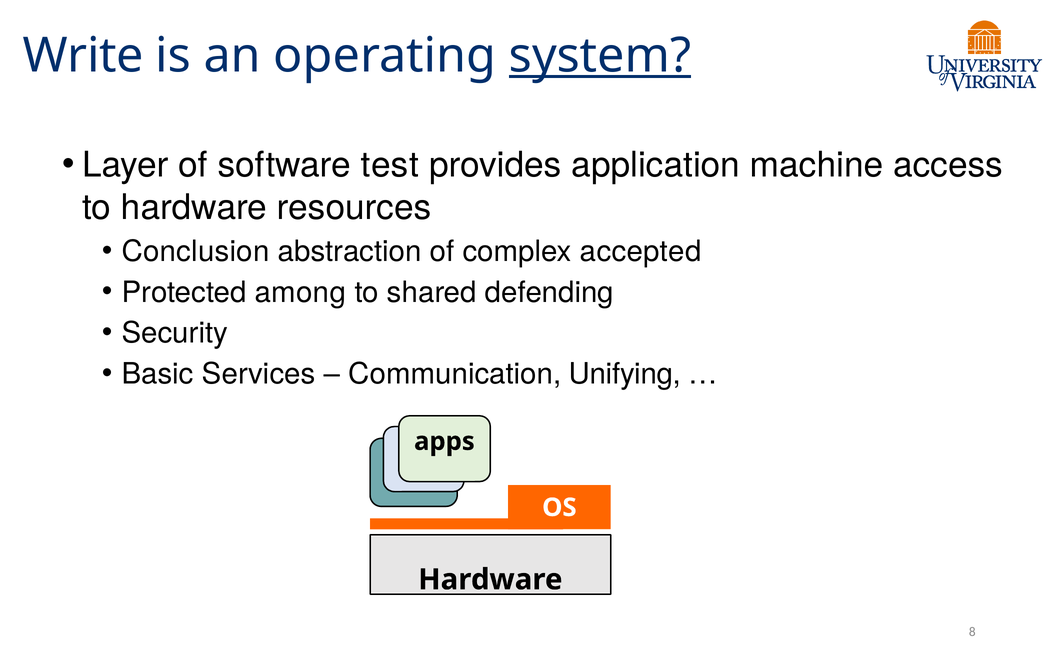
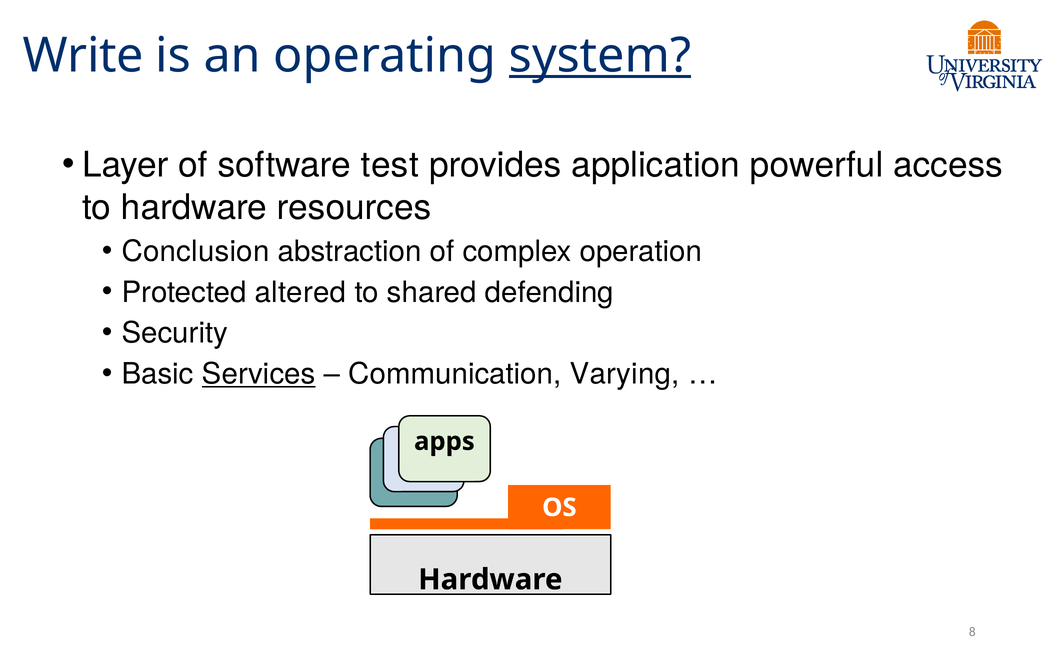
machine: machine -> powerful
accepted: accepted -> operation
among: among -> altered
Services underline: none -> present
Unifying: Unifying -> Varying
